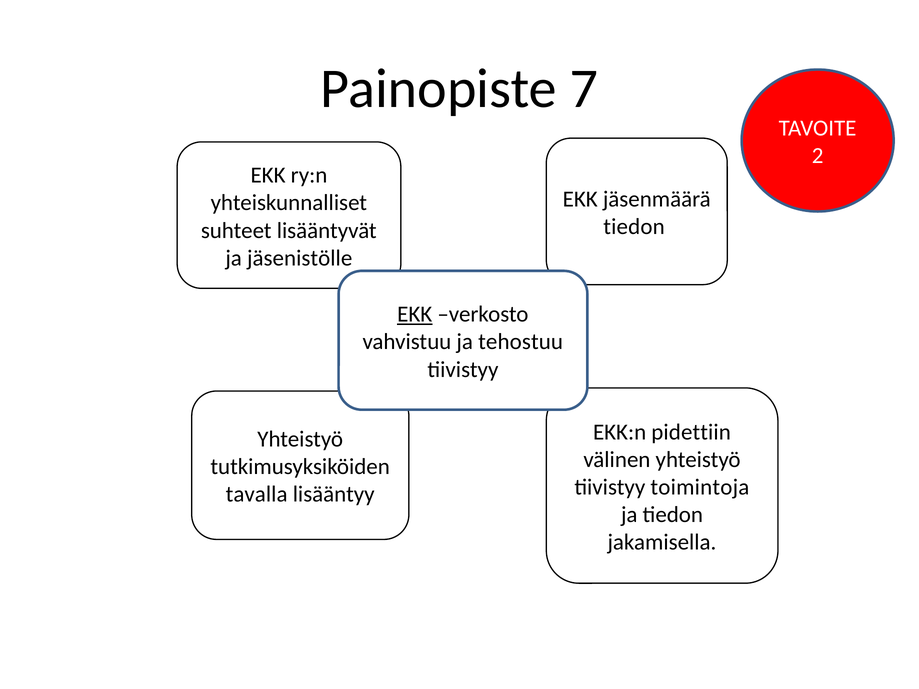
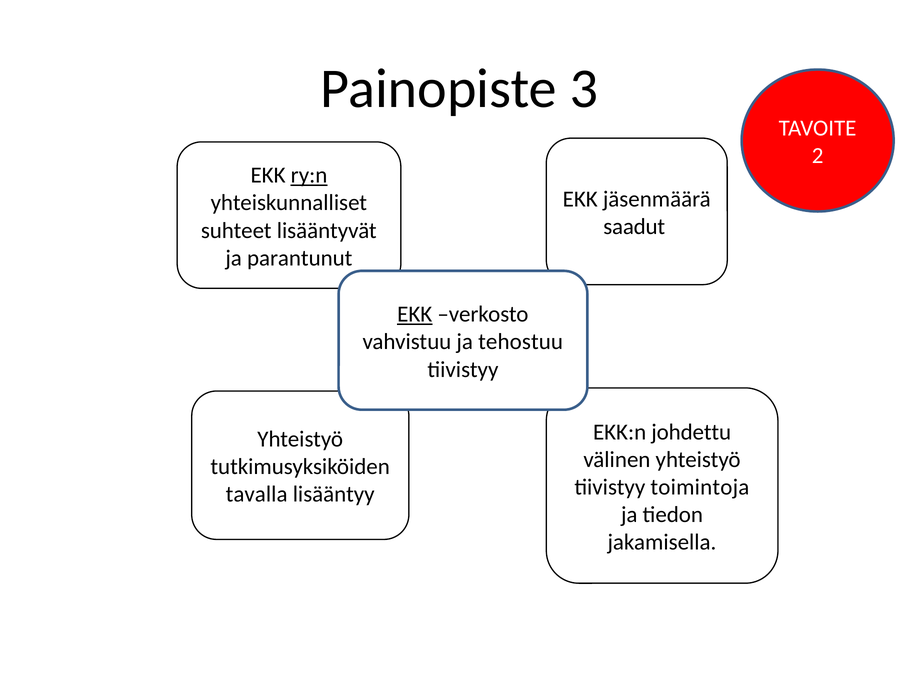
7: 7 -> 3
ry:n underline: none -> present
tiedon at (634, 227): tiedon -> saadut
jäsenistölle: jäsenistölle -> parantunut
pidettiin: pidettiin -> johdettu
